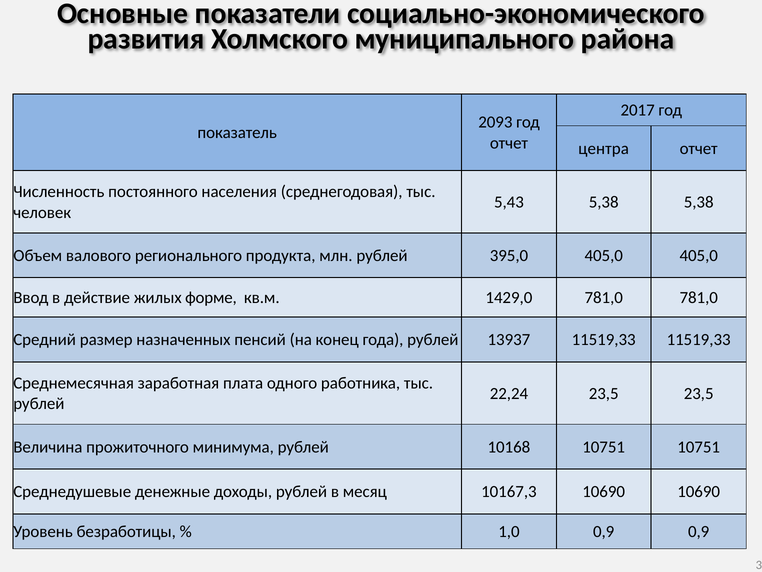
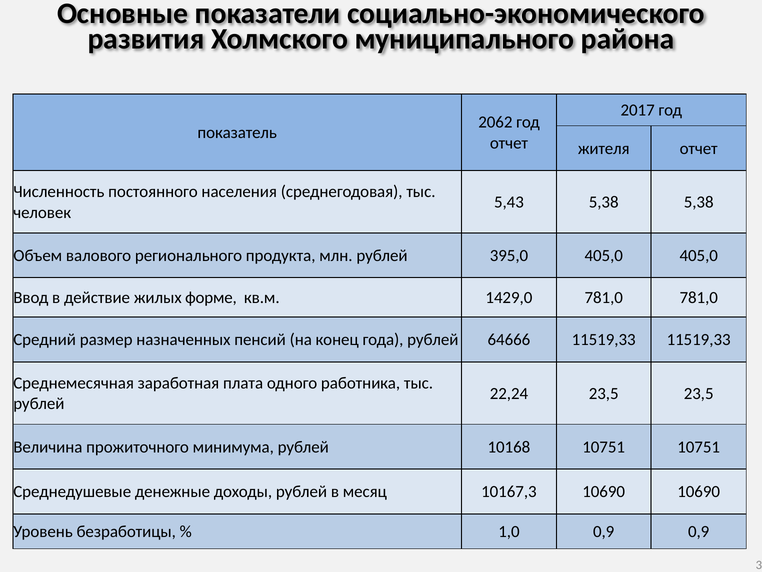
2093: 2093 -> 2062
центра: центра -> жителя
13937: 13937 -> 64666
